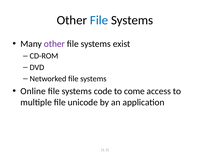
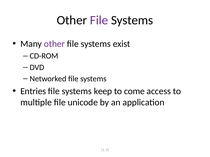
File at (99, 20) colour: blue -> purple
Online: Online -> Entries
code: code -> keep
